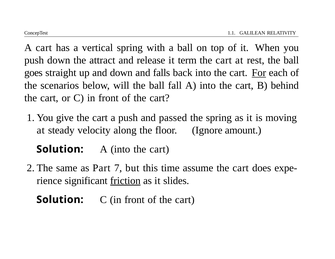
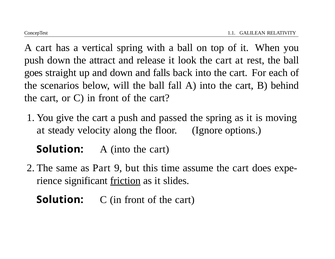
term: term -> look
For underline: present -> none
amount: amount -> options
7: 7 -> 9
